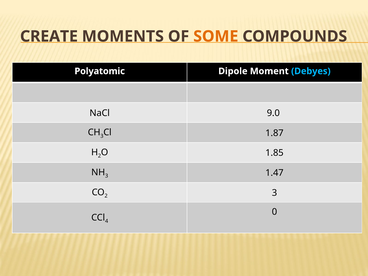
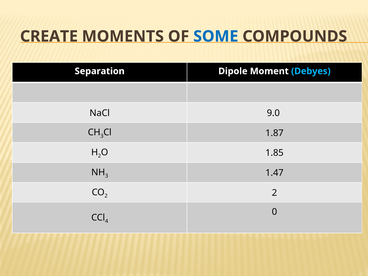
SOME colour: orange -> blue
Polyatomic: Polyatomic -> Separation
3 at (275, 193): 3 -> 2
